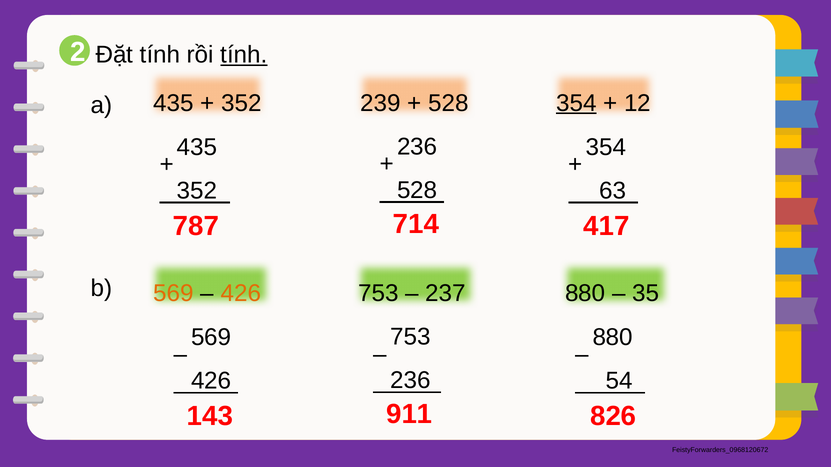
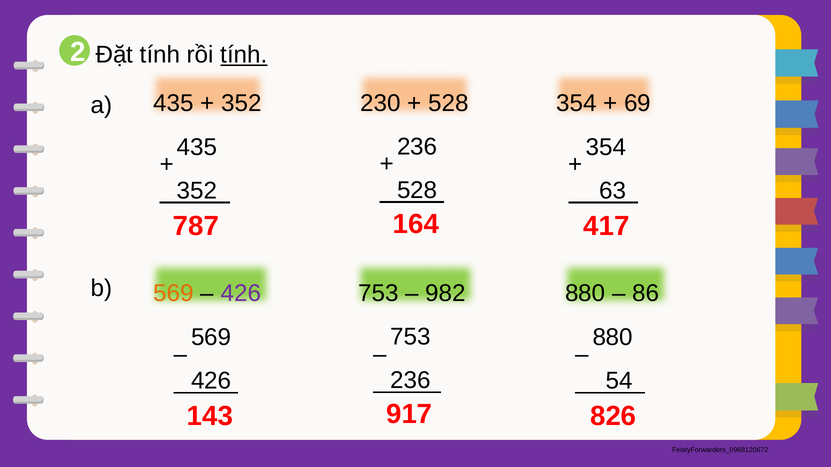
239: 239 -> 230
354 at (576, 103) underline: present -> none
12: 12 -> 69
714: 714 -> 164
426 at (241, 293) colour: orange -> purple
237: 237 -> 982
35: 35 -> 86
911: 911 -> 917
